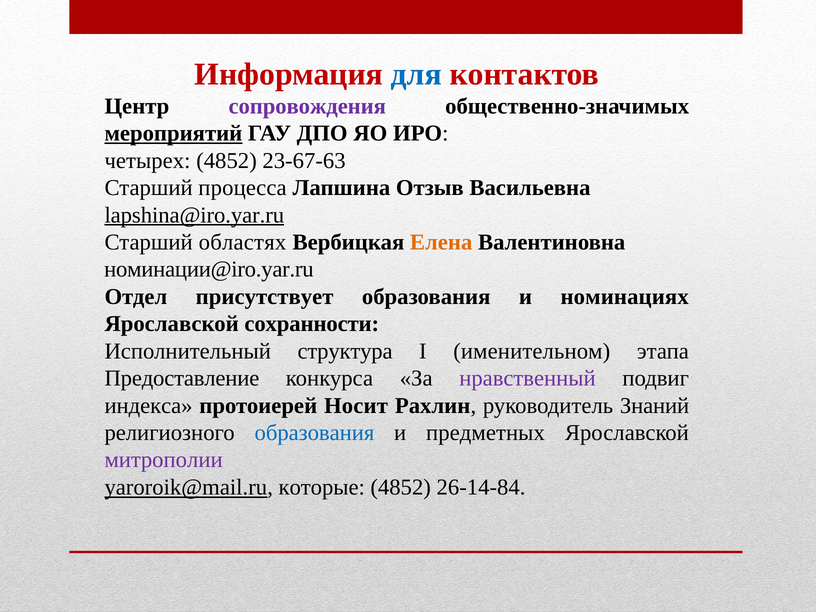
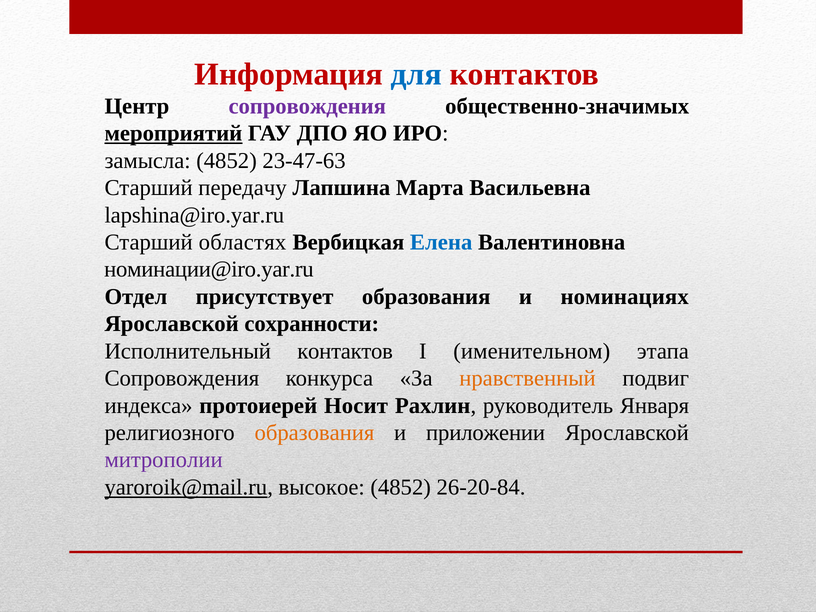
четырех: четырех -> замысла
23-67-63: 23-67-63 -> 23-47-63
процесса: процесса -> передачу
Отзыв: Отзыв -> Марта
lapshina@iro.yar.ru underline: present -> none
Елена colour: orange -> blue
Исполнительный структура: структура -> контактов
Предоставление at (182, 378): Предоставление -> Сопровождения
нравственный colour: purple -> orange
Знаний: Знаний -> Января
образования at (314, 433) colour: blue -> orange
предметных: предметных -> приложении
которые: которые -> высокое
26-14-84: 26-14-84 -> 26-20-84
